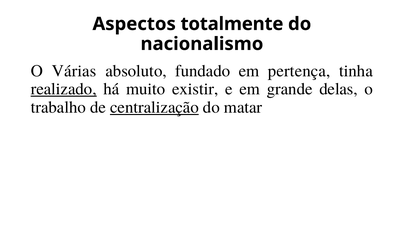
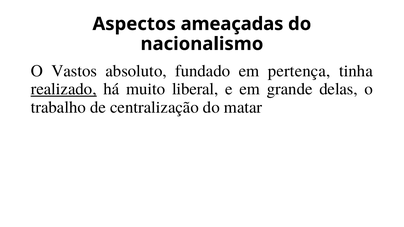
totalmente: totalmente -> ameaçadas
Várias: Várias -> Vastos
existir: existir -> liberal
centralização underline: present -> none
